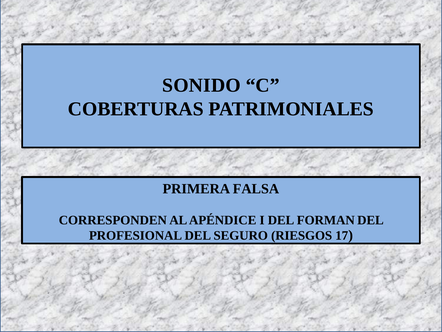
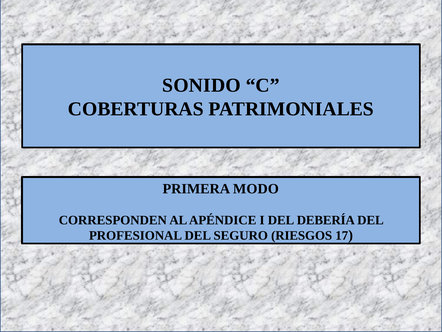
FALSA: FALSA -> MODO
FORMAN: FORMAN -> DEBERÍA
